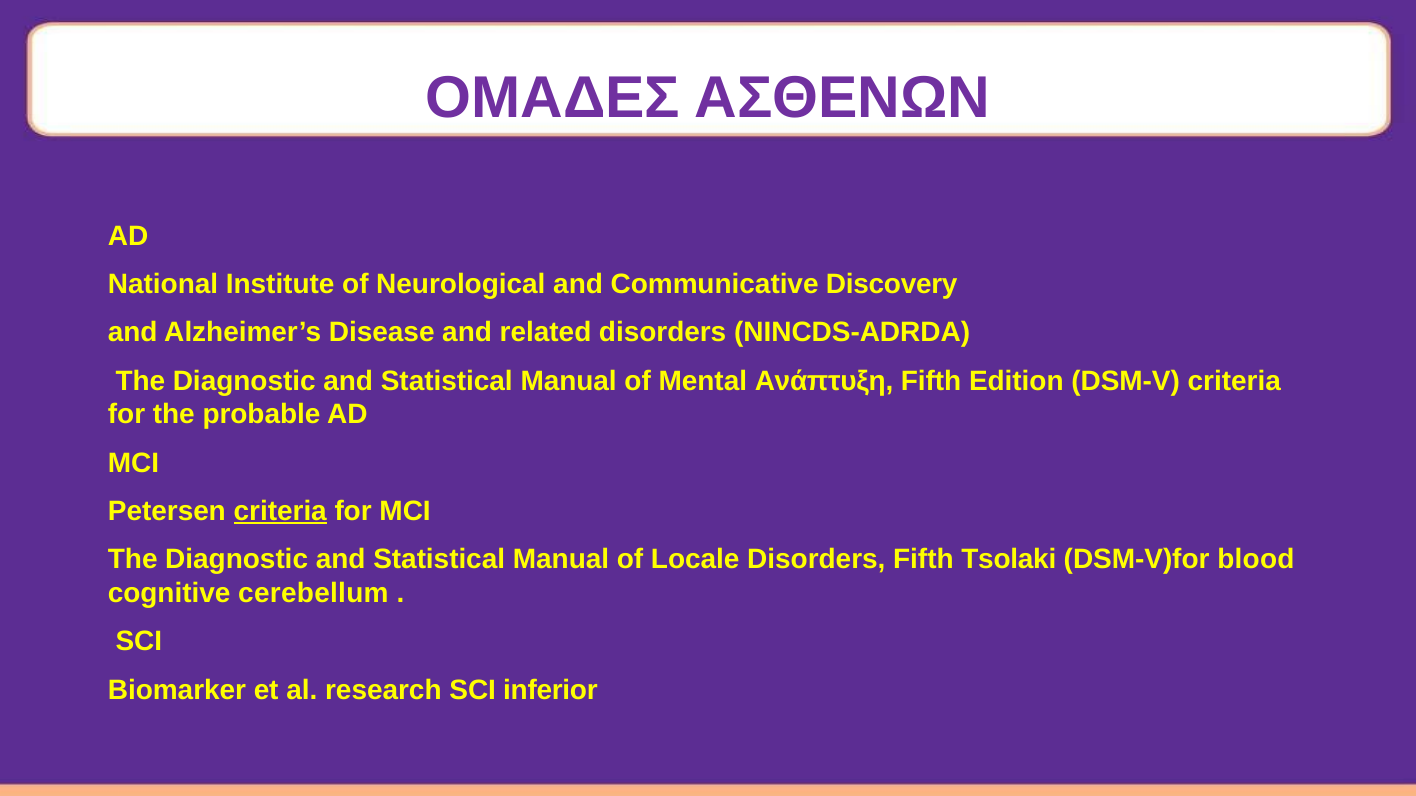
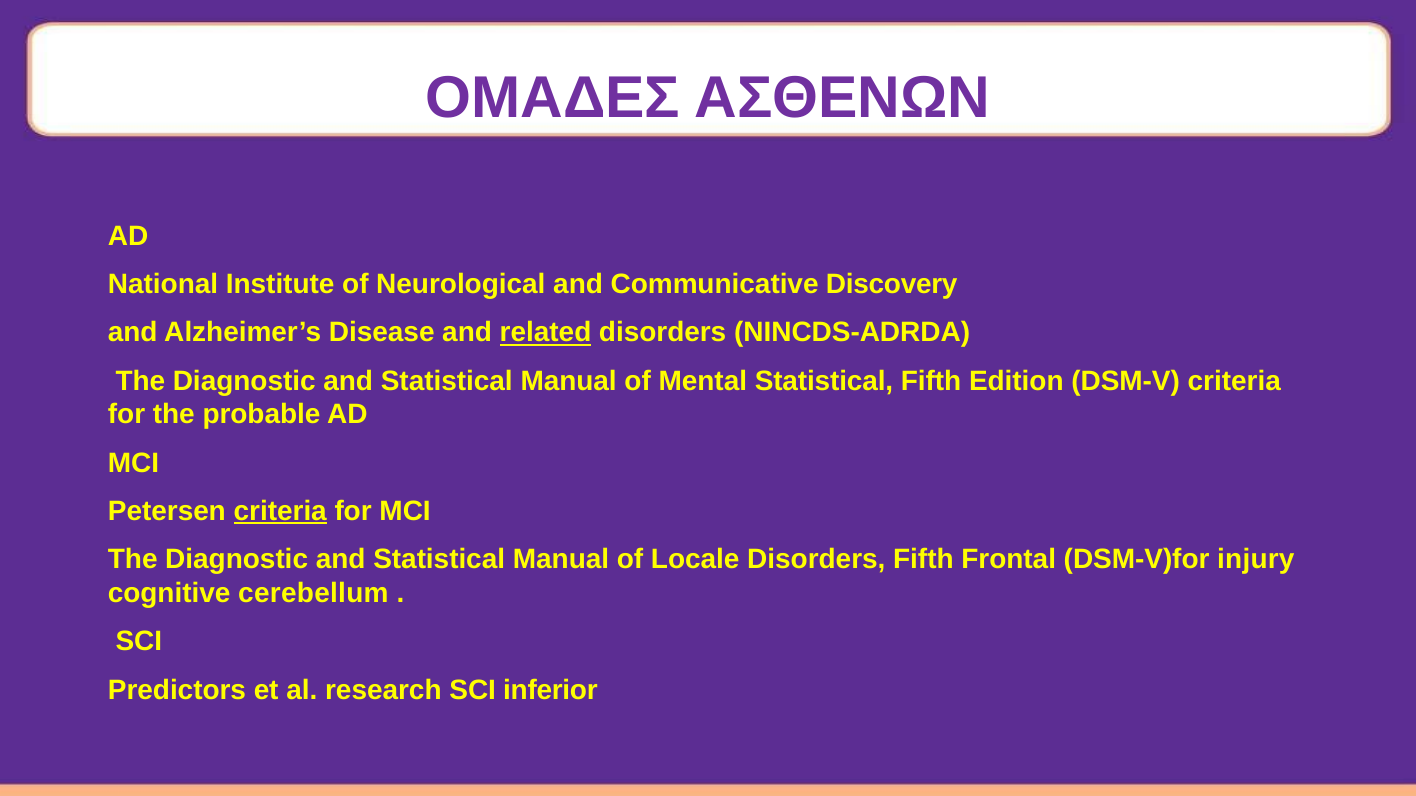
related underline: none -> present
Mental Ανάπτυξη: Ανάπτυξη -> Statistical
Tsolaki: Tsolaki -> Frontal
blood: blood -> injury
Biomarker: Biomarker -> Predictors
